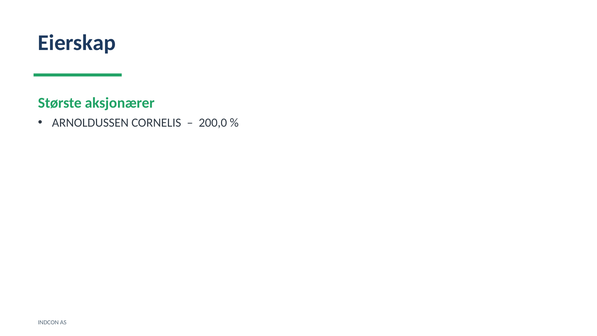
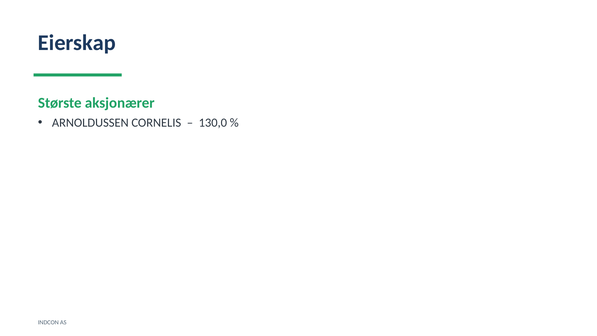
200,0: 200,0 -> 130,0
